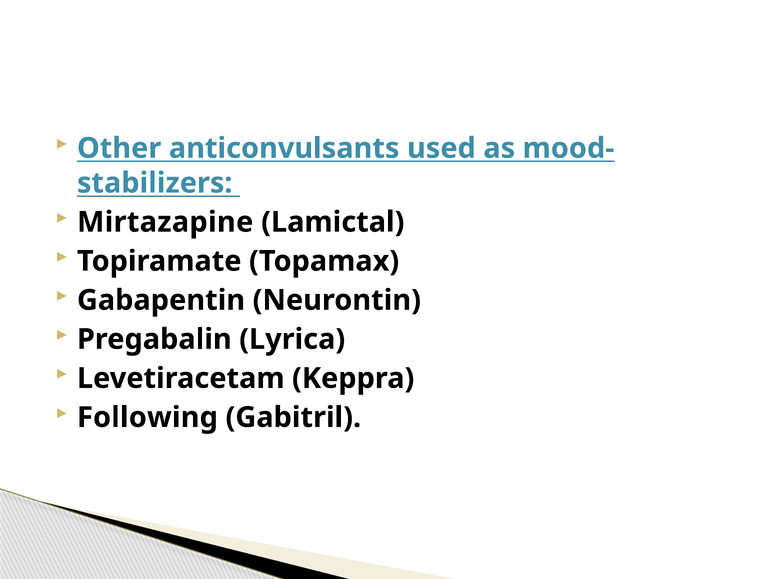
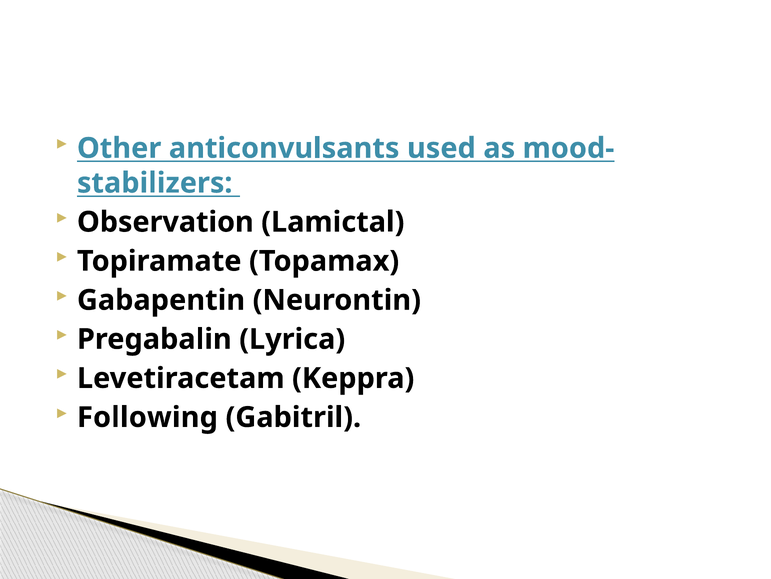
Mirtazapine: Mirtazapine -> Observation
